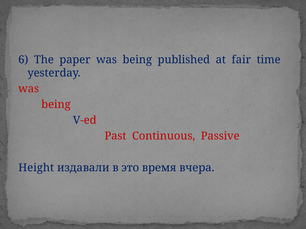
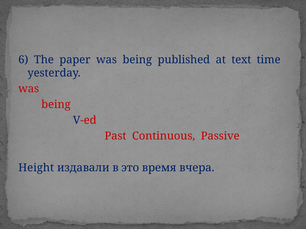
fair: fair -> text
